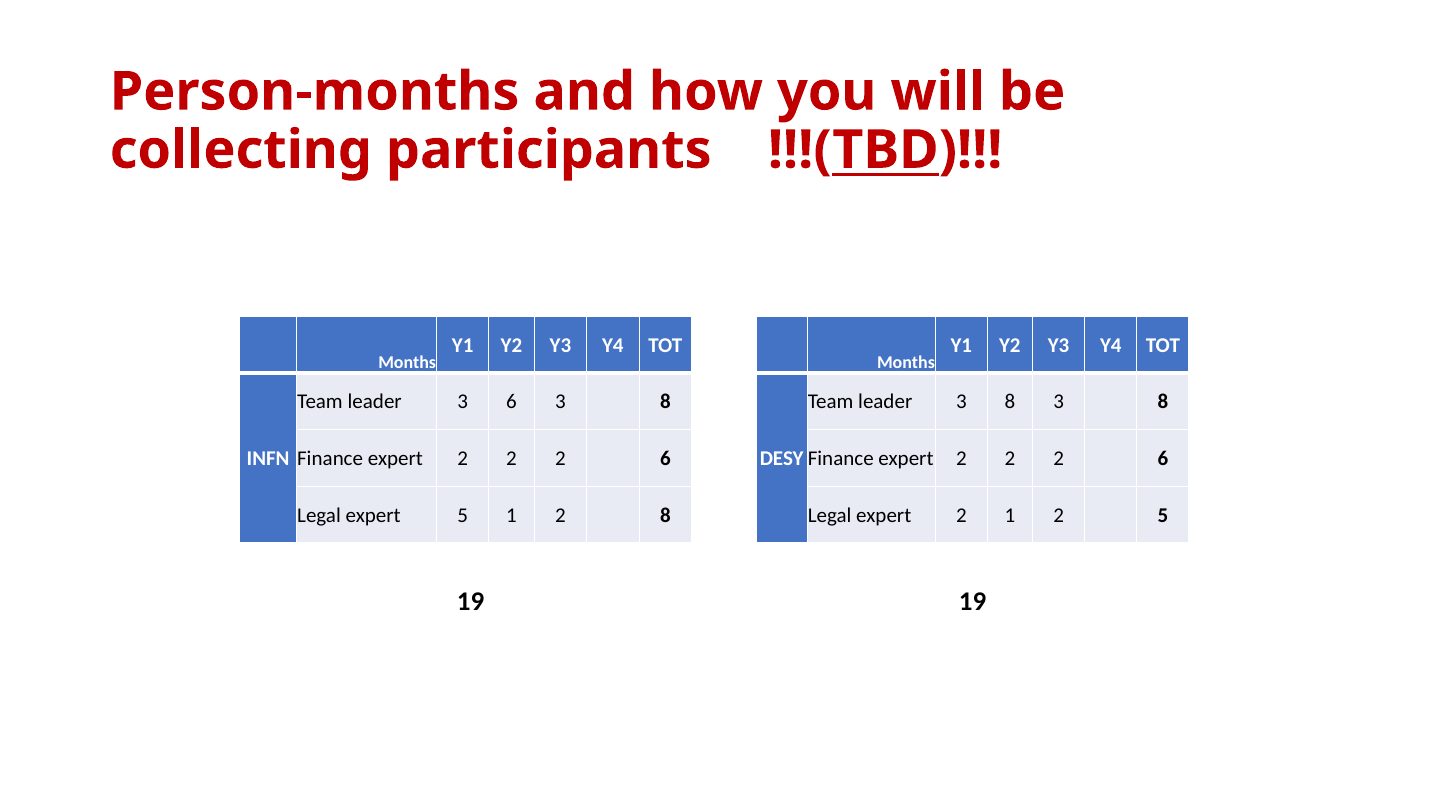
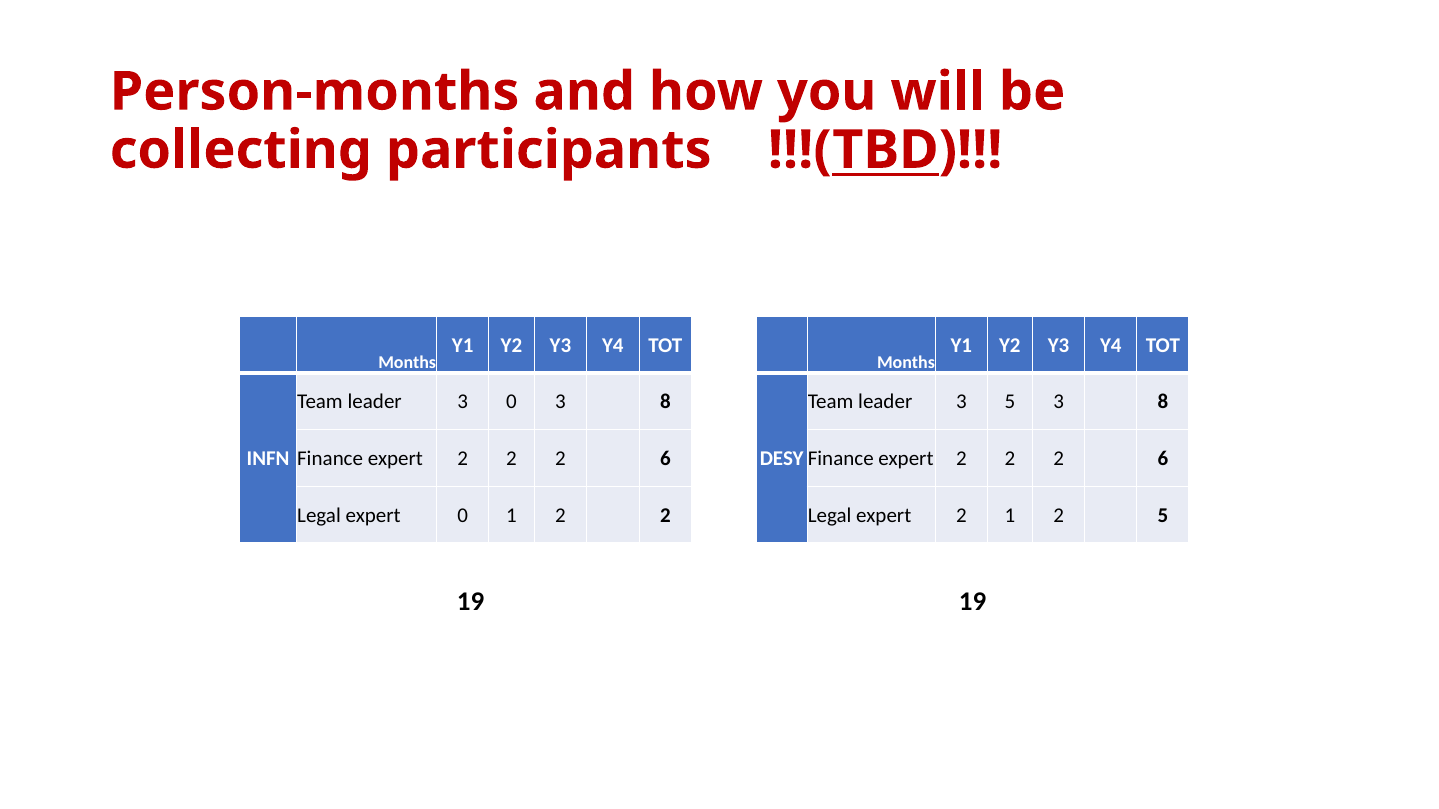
3 6: 6 -> 0
leader 3 8: 8 -> 5
expert 5: 5 -> 0
1 2 8: 8 -> 2
